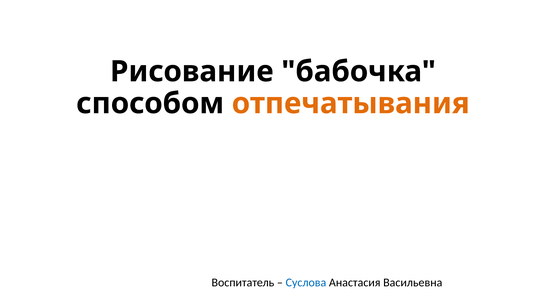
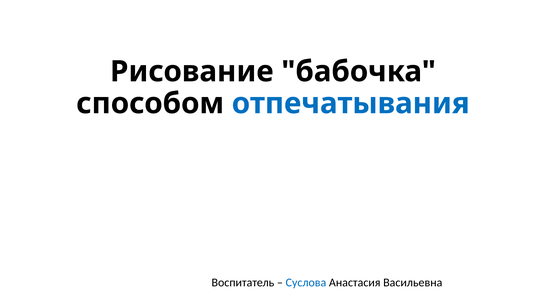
отпечатывания colour: orange -> blue
